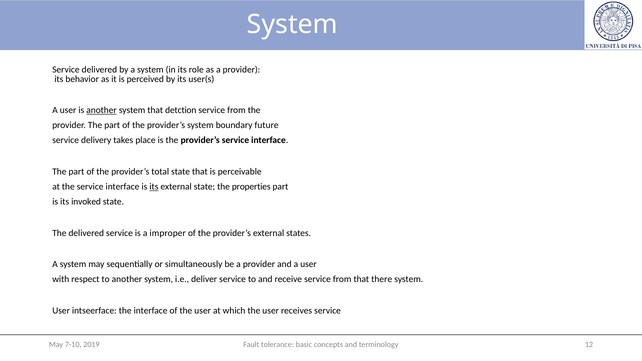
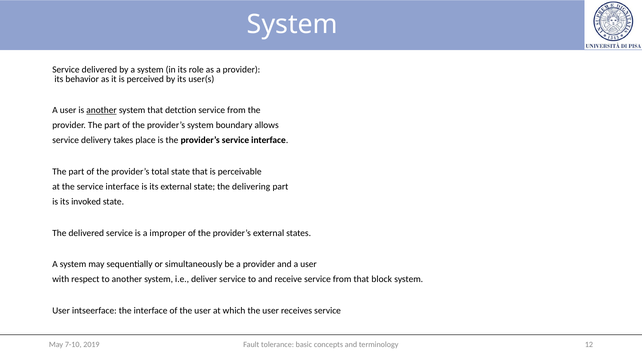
future: future -> allows
its at (154, 187) underline: present -> none
properties: properties -> delivering
there: there -> block
